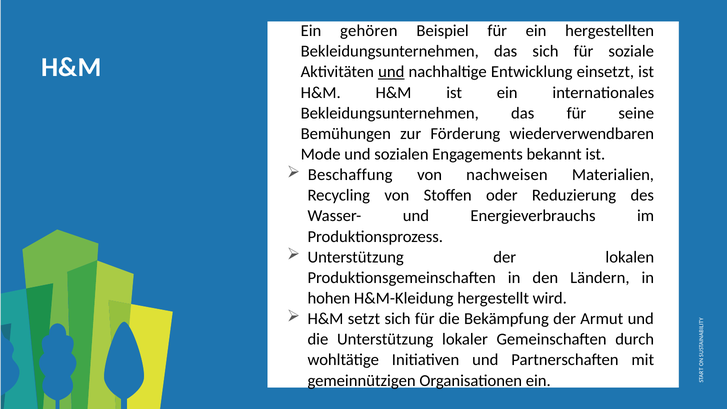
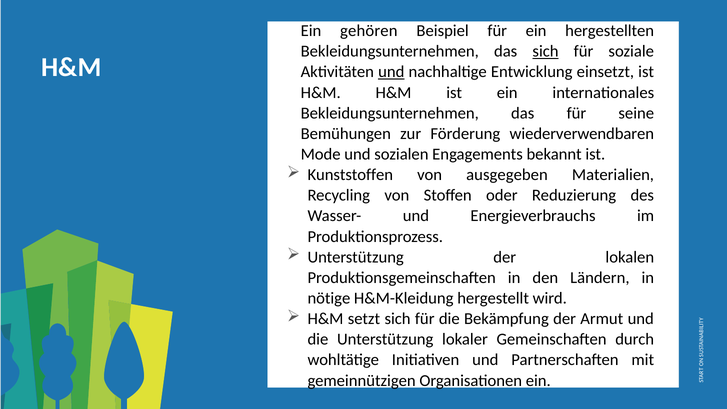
sich at (546, 51) underline: none -> present
Beschaffung: Beschaffung -> Kunststoffen
nachweisen: nachweisen -> ausgegeben
hohen: hohen -> nötige
